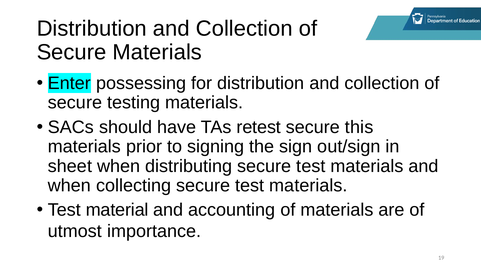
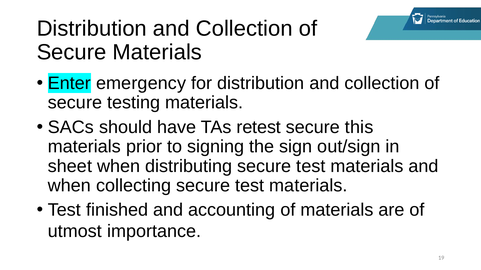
possessing: possessing -> emergency
material: material -> finished
